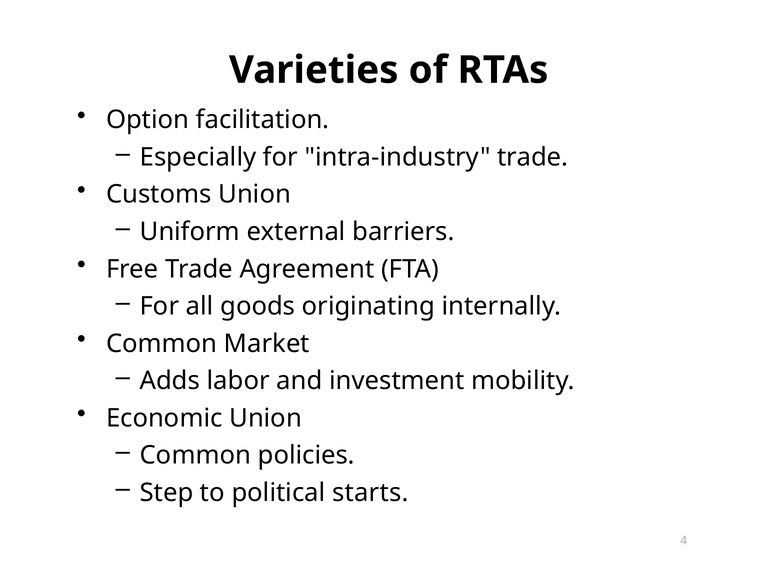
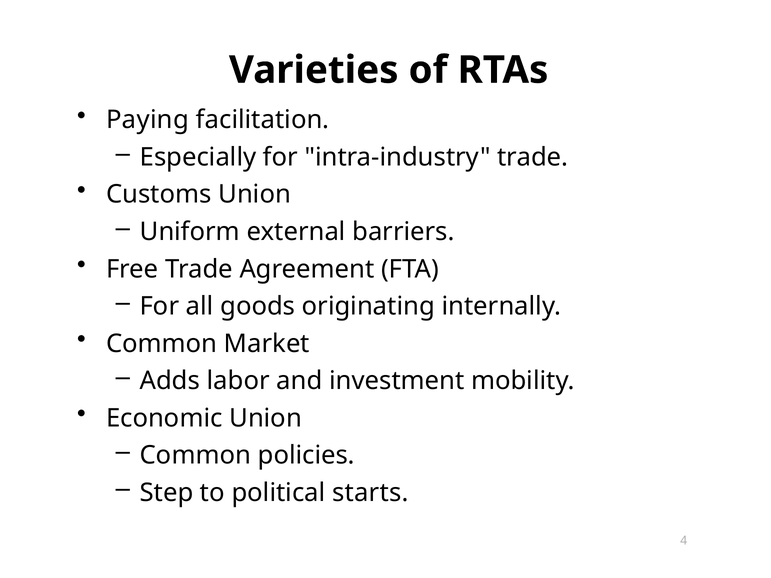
Option: Option -> Paying
